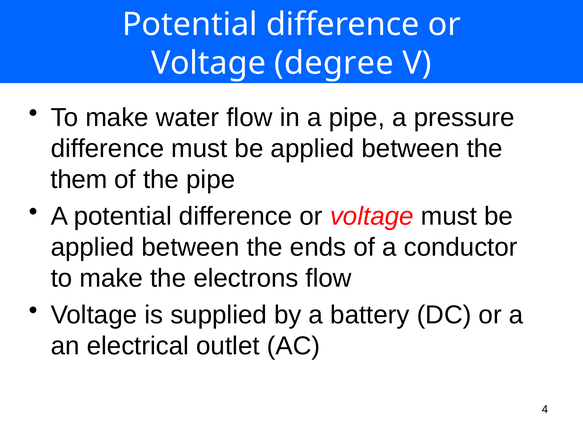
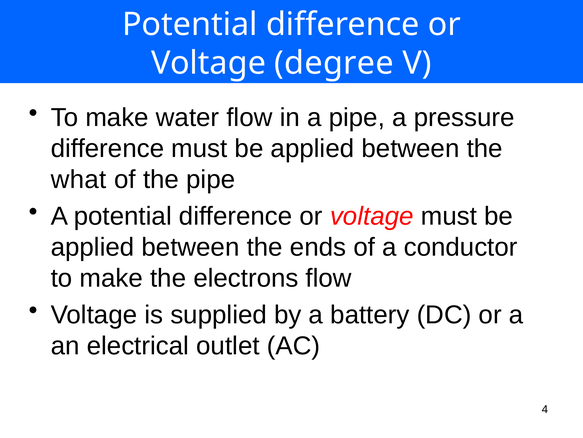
them: them -> what
